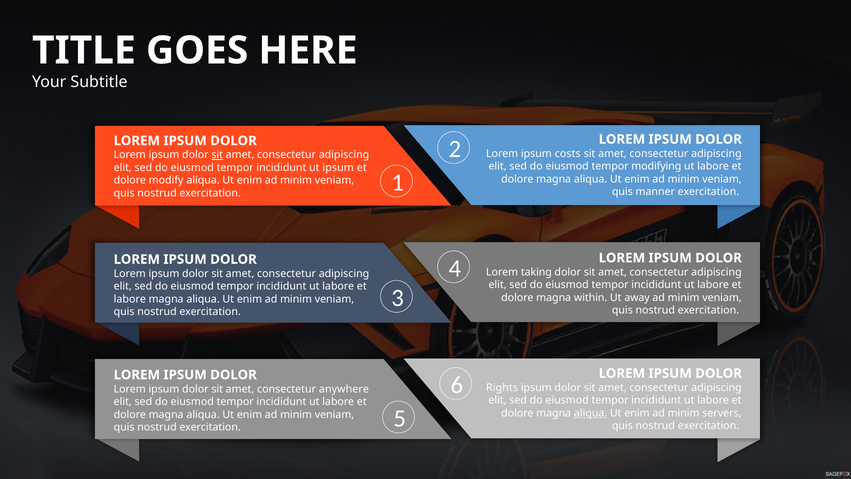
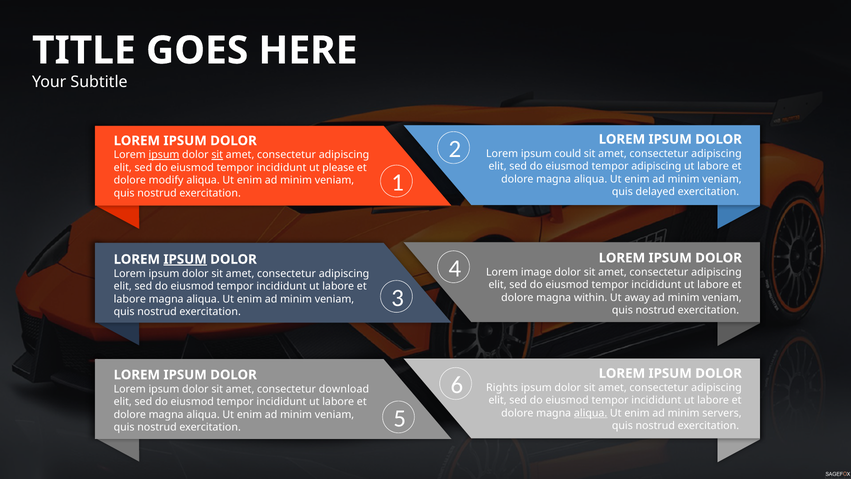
costs: costs -> could
ipsum at (164, 155) underline: none -> present
tempor modifying: modifying -> adipiscing
ut ipsum: ipsum -> please
manner: manner -> delayed
IPSUM at (185, 259) underline: none -> present
taking: taking -> image
anywhere: anywhere -> download
